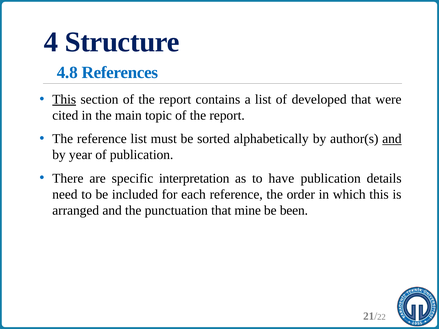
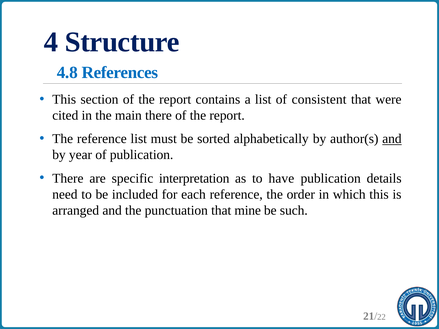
This at (64, 99) underline: present -> none
developed: developed -> consistent
main topic: topic -> there
been: been -> such
